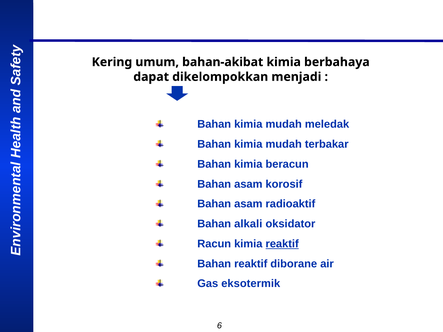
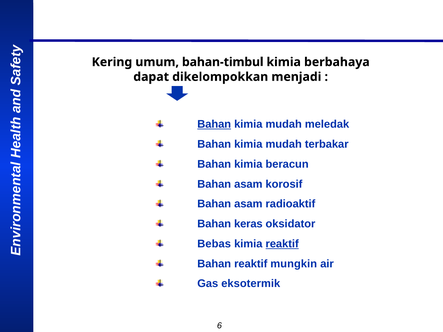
bahan-akibat: bahan-akibat -> bahan-timbul
Bahan at (214, 124) underline: none -> present
alkali: alkali -> keras
Racun: Racun -> Bebas
diborane: diborane -> mungkin
